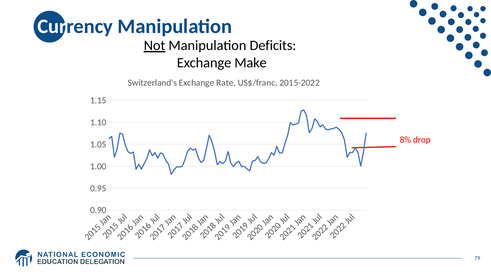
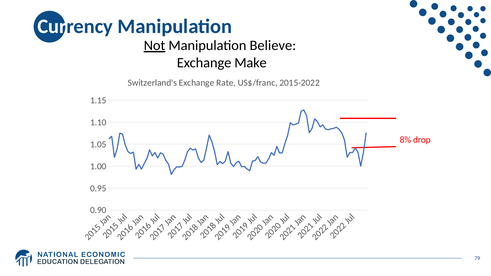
Deficits: Deficits -> Believe
